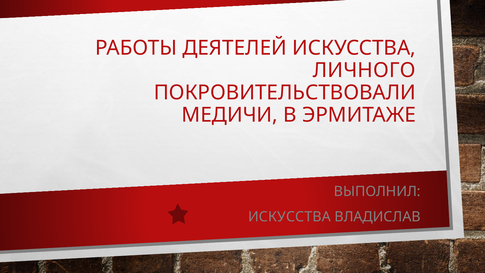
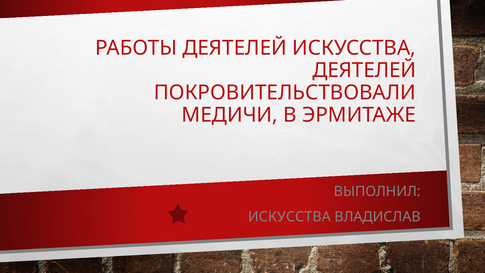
ЛИЧНОГО at (364, 70): ЛИЧНОГО -> ДЕЯТЕЛЕЙ
